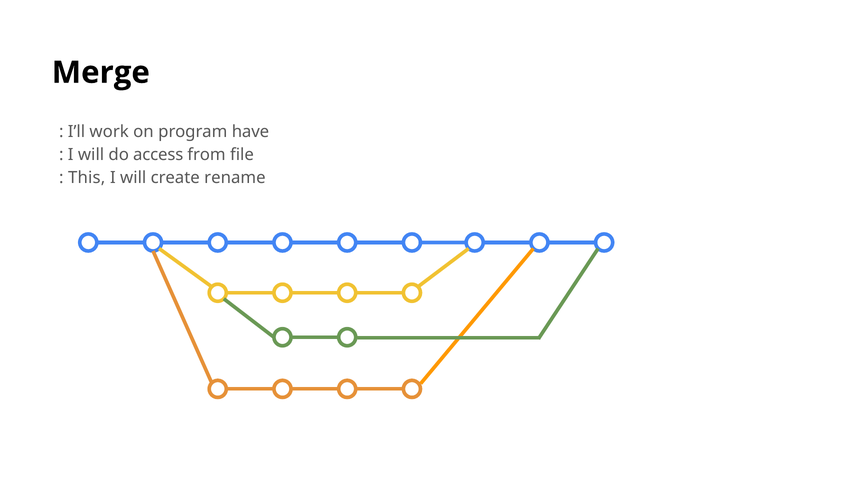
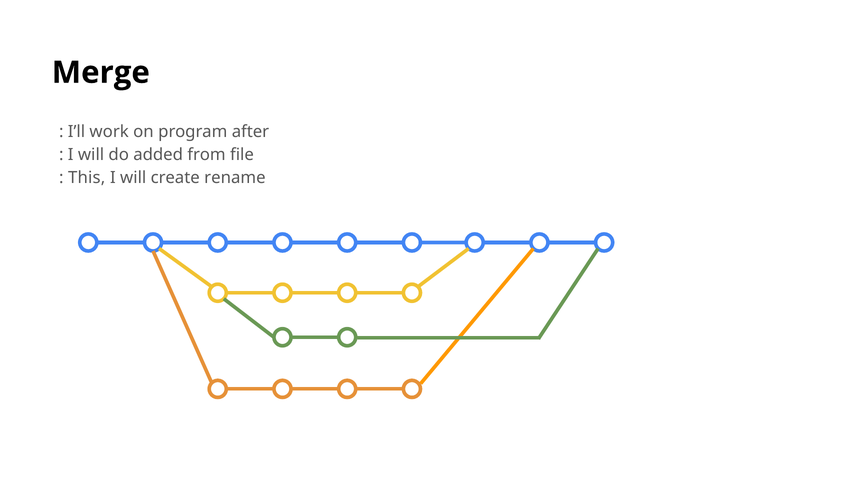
have: have -> after
access: access -> added
